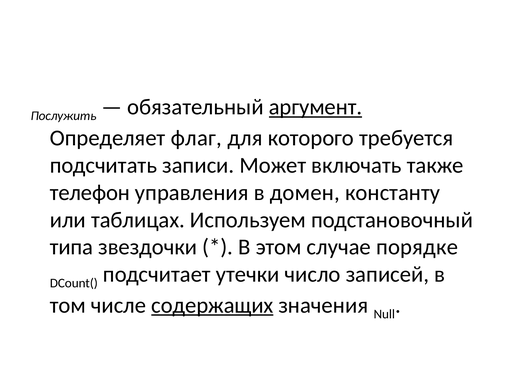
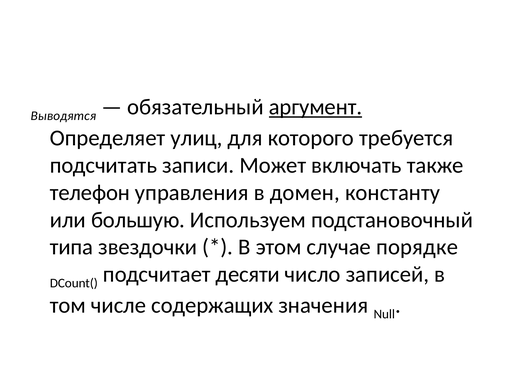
Послужить: Послужить -> Выводятся
флаг: флаг -> улиц
таблицах: таблицах -> большую
утечки: утечки -> десяти
содержащих underline: present -> none
